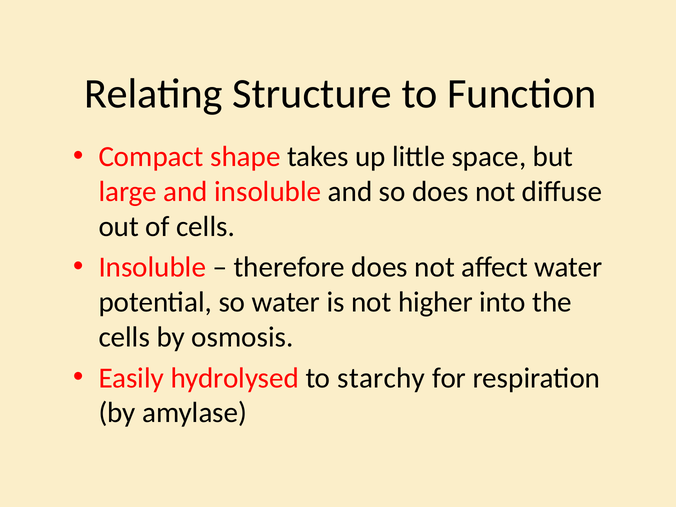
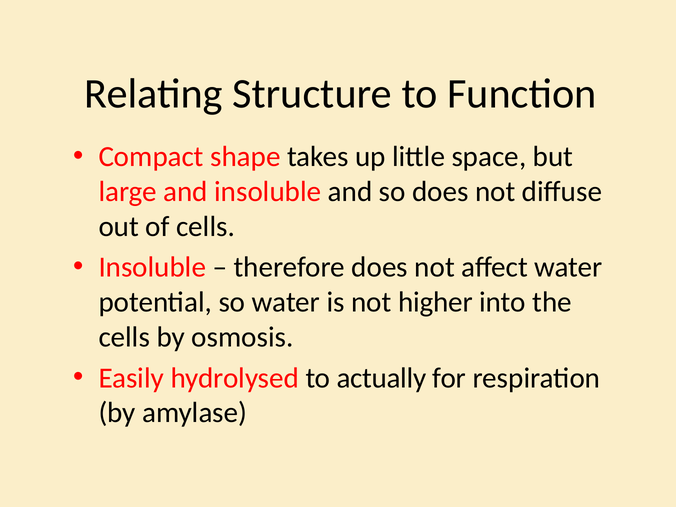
starchy: starchy -> actually
